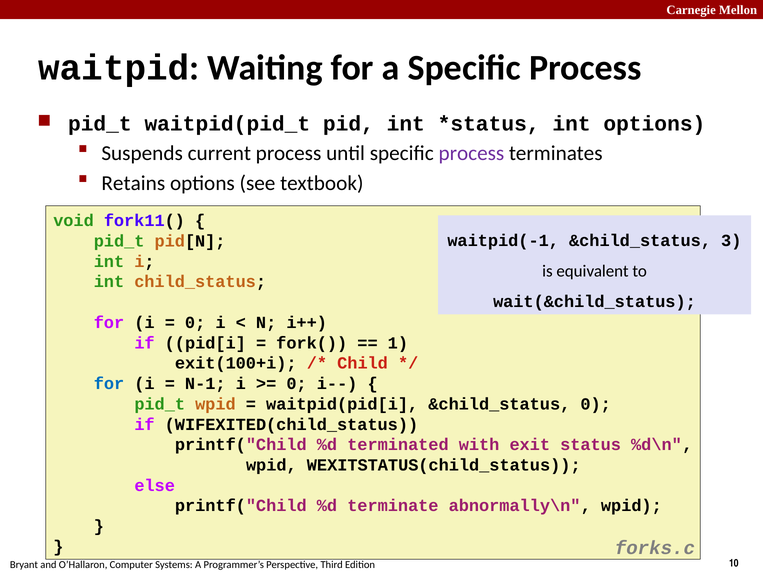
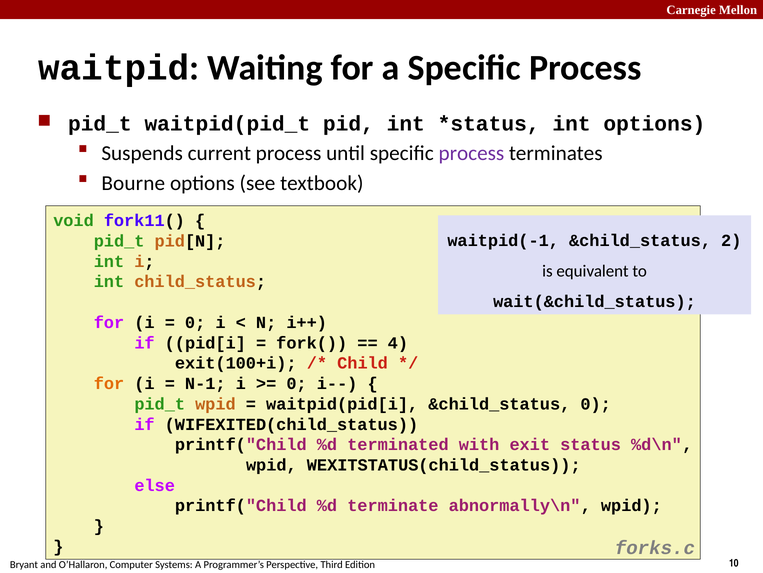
Retains: Retains -> Bourne
3: 3 -> 2
1: 1 -> 4
for at (109, 383) colour: blue -> orange
